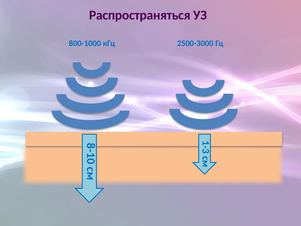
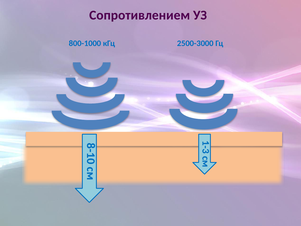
Распространяться: Распространяться -> Сопротивлением
